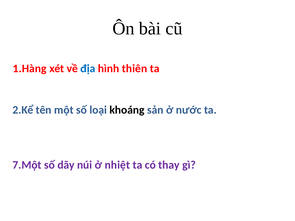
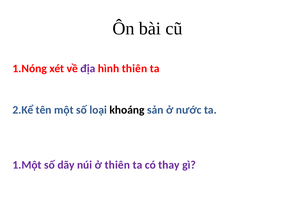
1.Hàng: 1.Hàng -> 1.Nóng
địa colour: blue -> purple
7.Một: 7.Một -> 1.Một
ở nhiệt: nhiệt -> thiên
